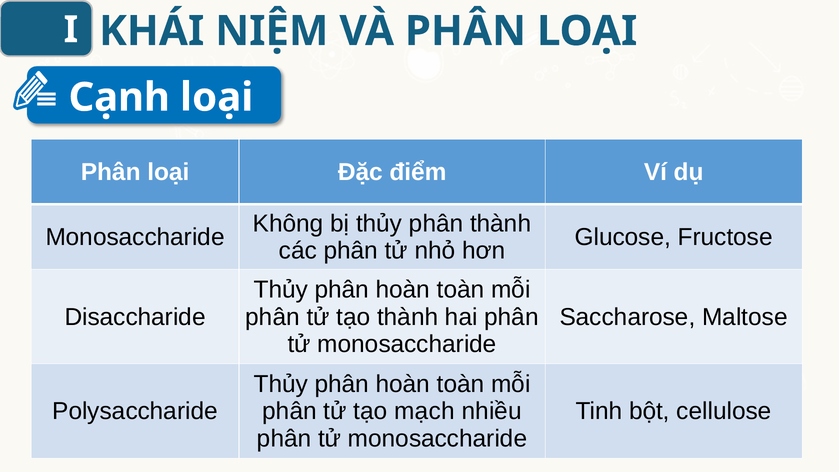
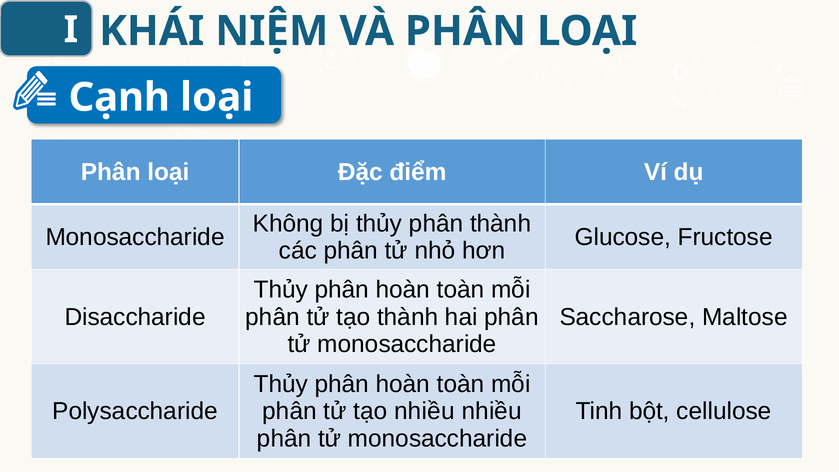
tạo mạch: mạch -> nhiều
